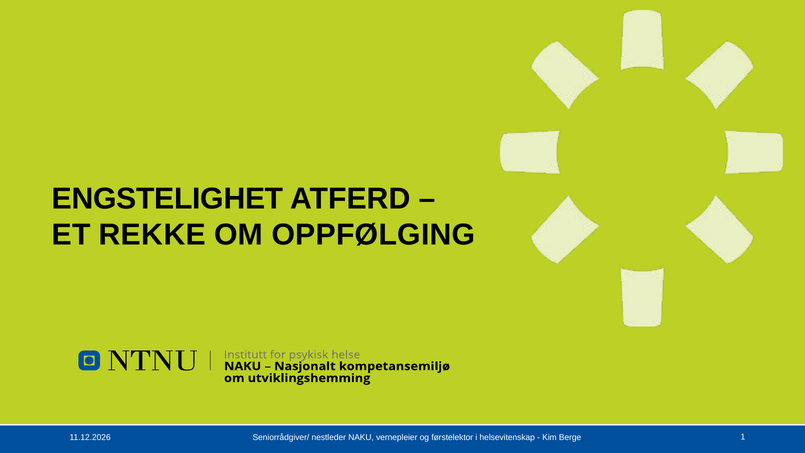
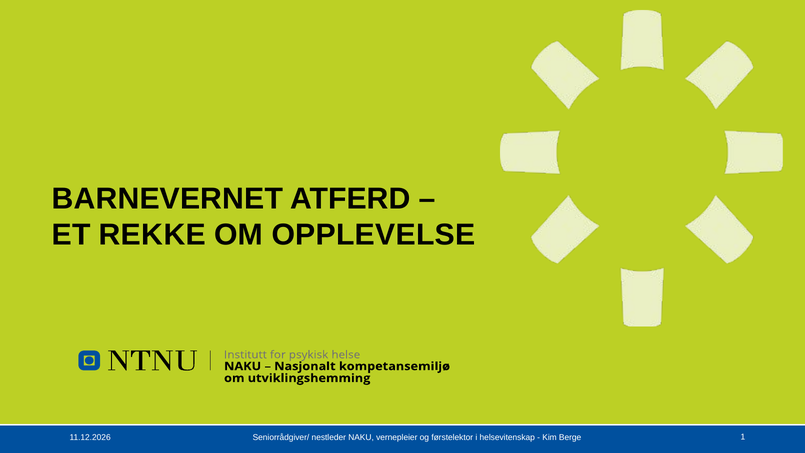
ENGSTELIGHET: ENGSTELIGHET -> BARNEVERNET
OPPFØLGING: OPPFØLGING -> OPPLEVELSE
